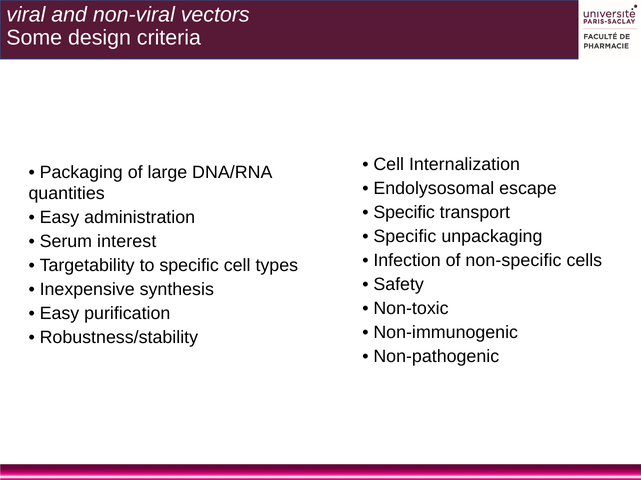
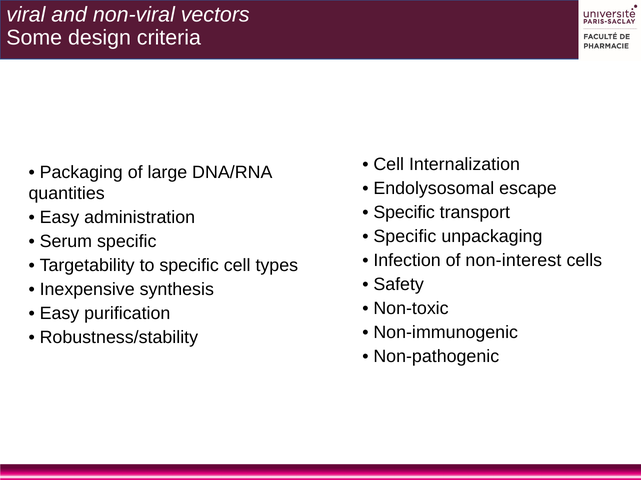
Serum interest: interest -> specific
non-specific: non-specific -> non-interest
